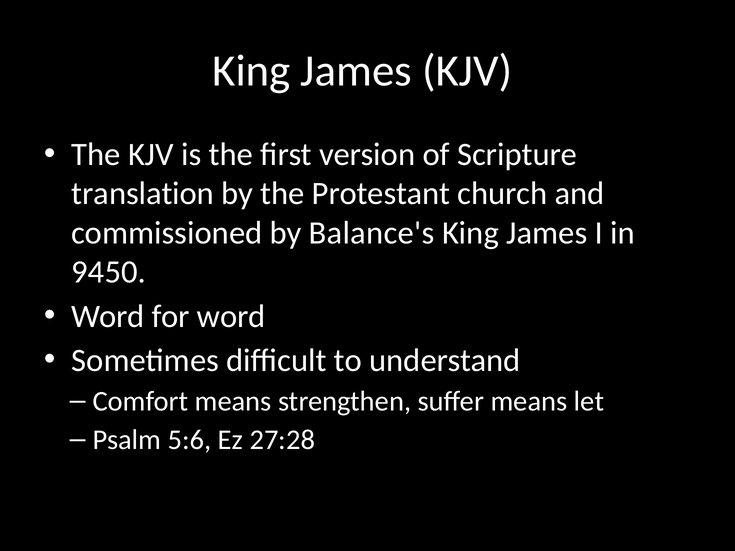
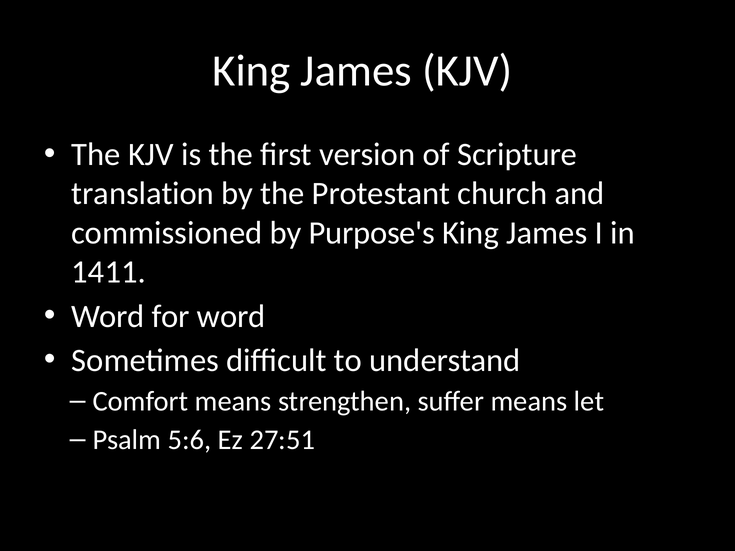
Balance's: Balance's -> Purpose's
9450: 9450 -> 1411
27:28: 27:28 -> 27:51
